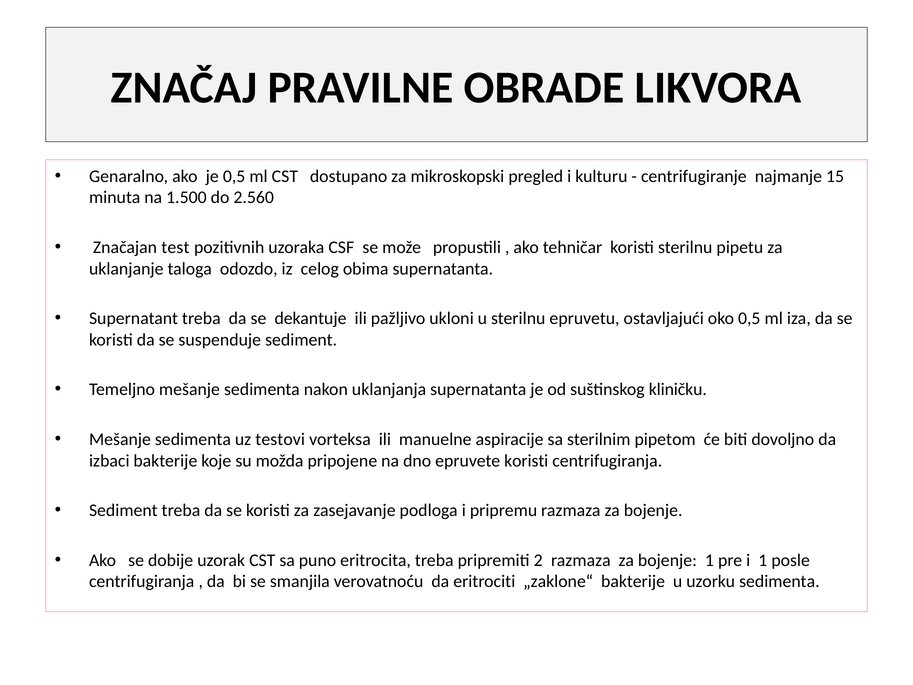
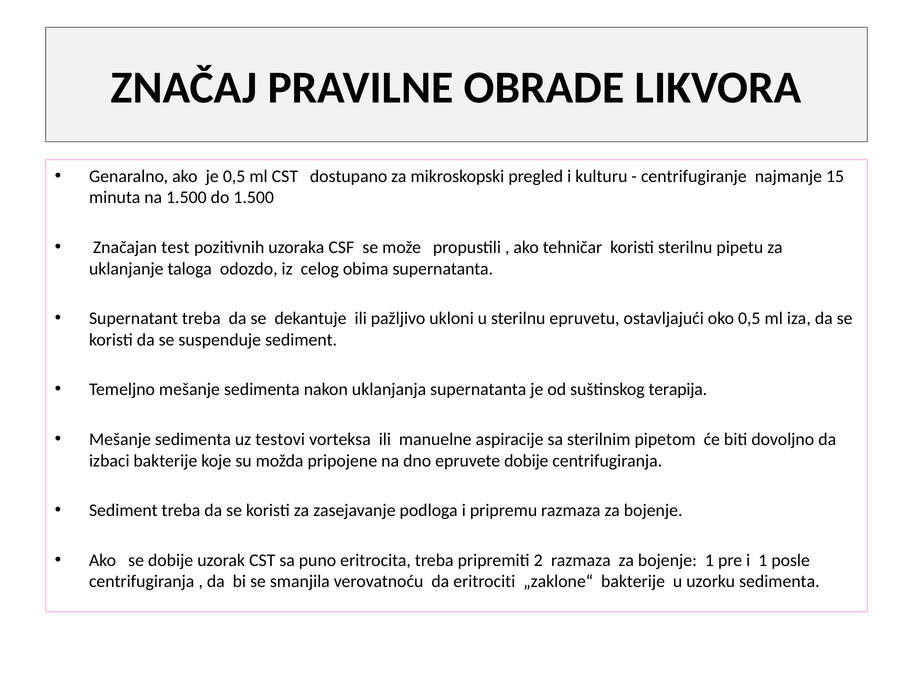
do 2.560: 2.560 -> 1.500
kliničku: kliničku -> terapija
epruvete koristi: koristi -> dobije
